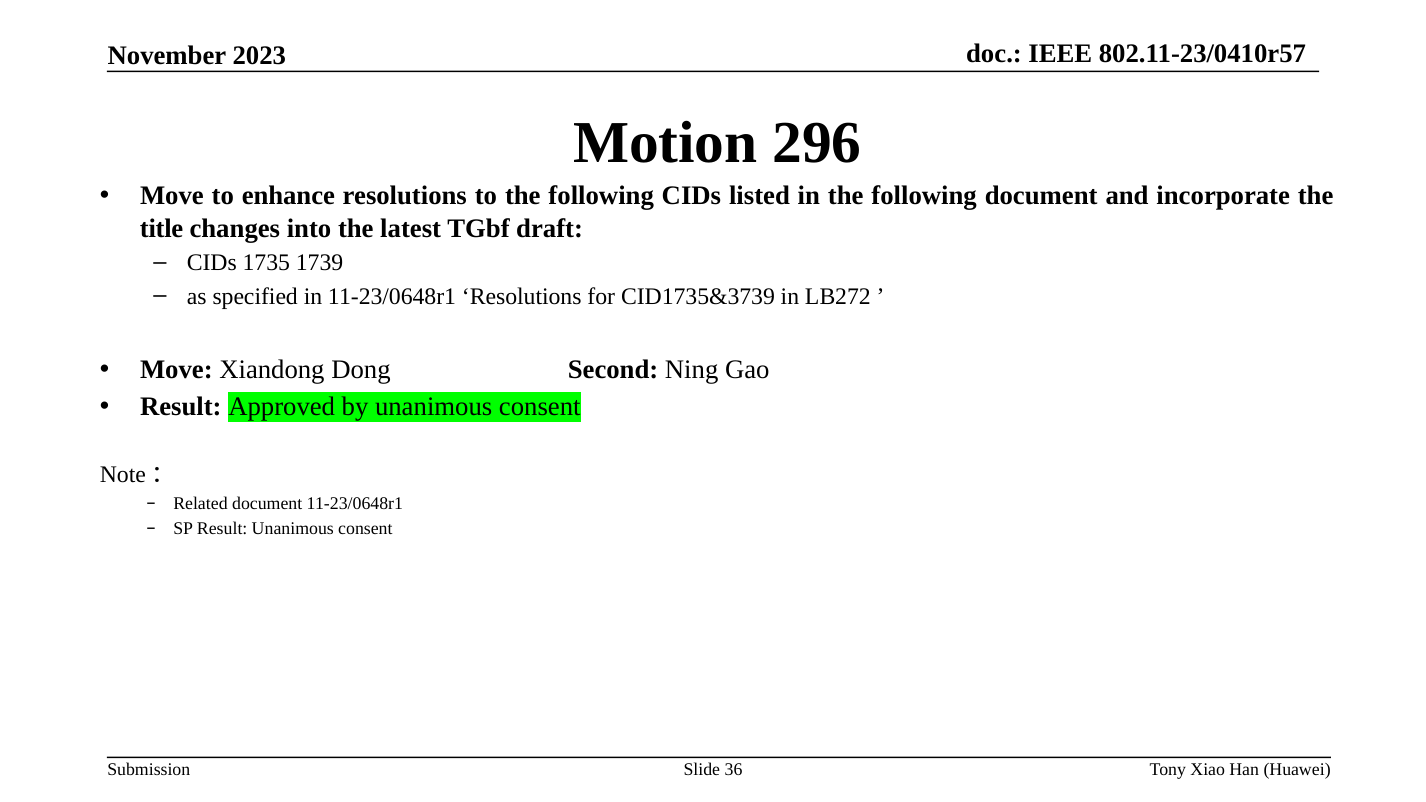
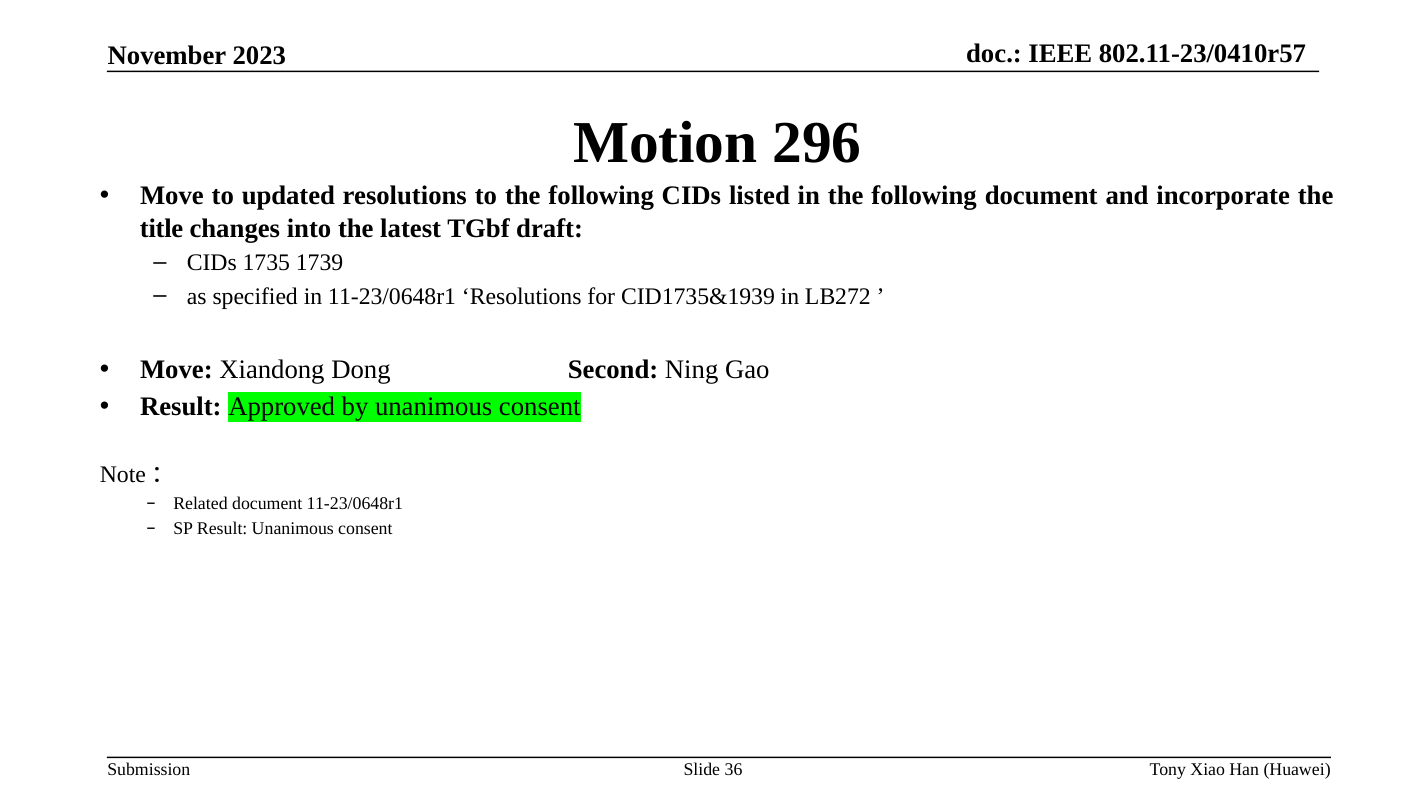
enhance: enhance -> updated
CID1735&3739: CID1735&3739 -> CID1735&1939
